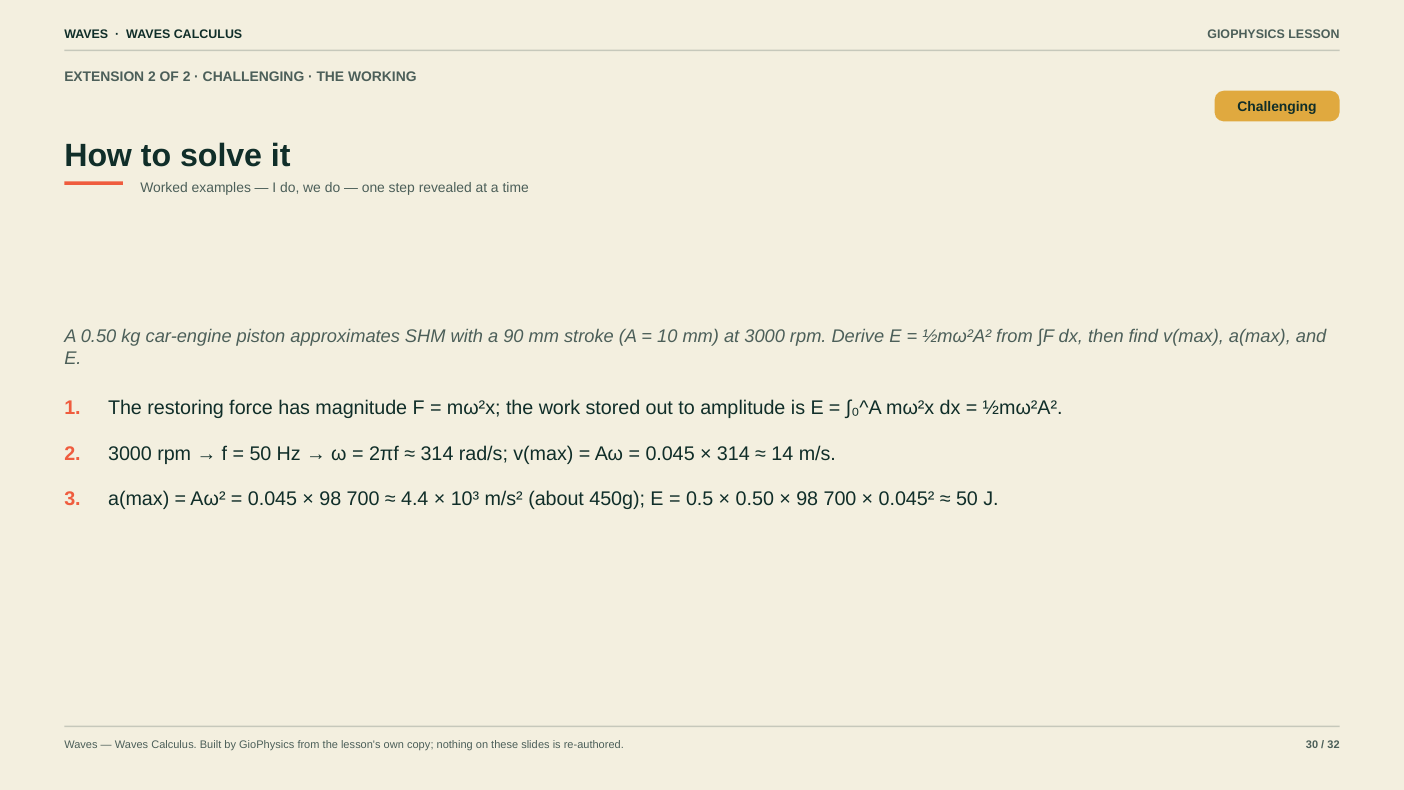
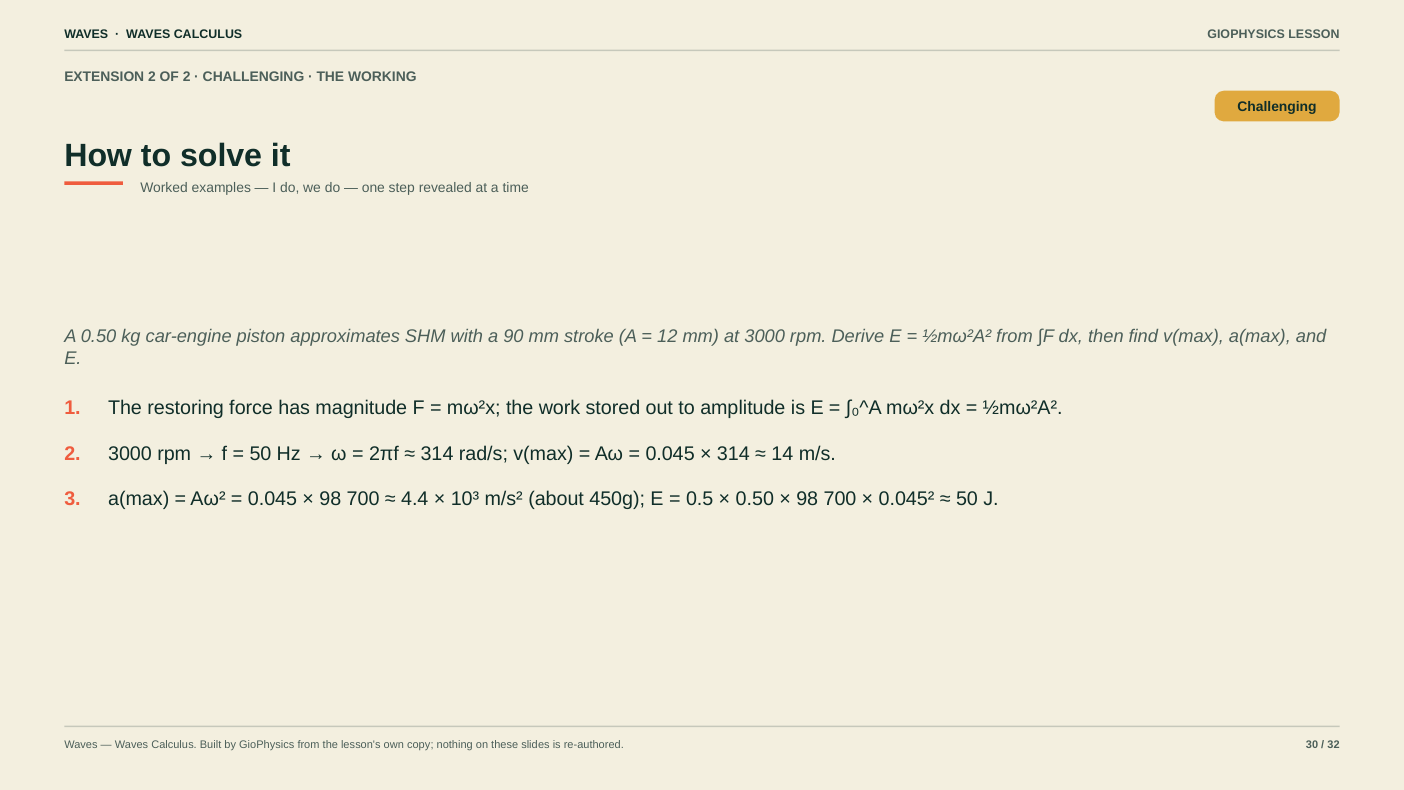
10: 10 -> 12
